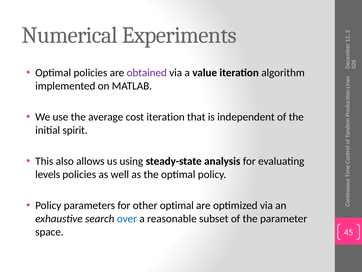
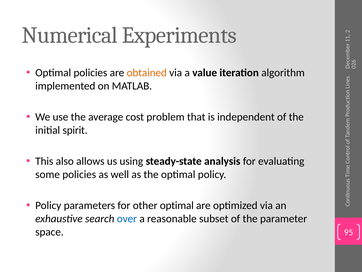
obtained colour: purple -> orange
cost iteration: iteration -> problem
levels: levels -> some
45: 45 -> 95
